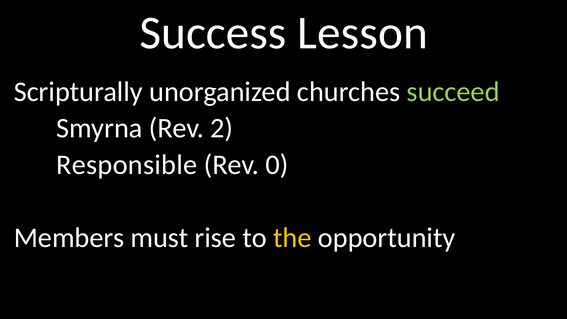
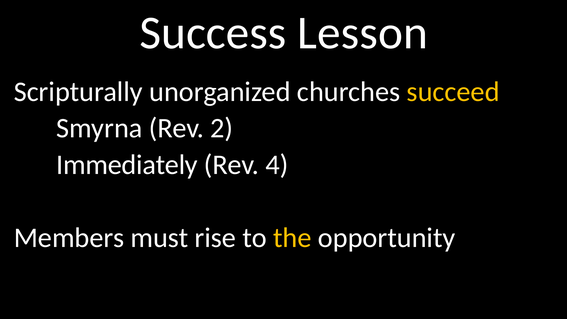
succeed colour: light green -> yellow
Responsible: Responsible -> Immediately
0: 0 -> 4
